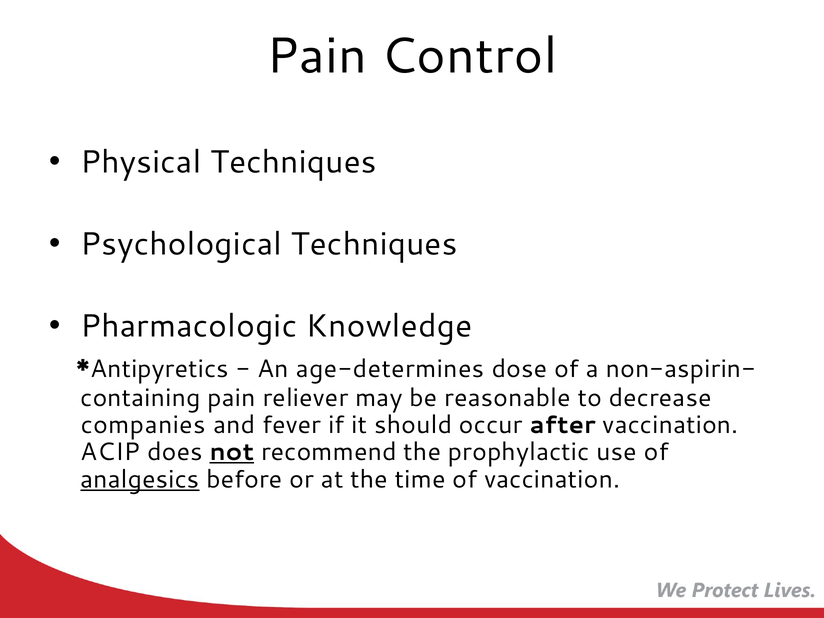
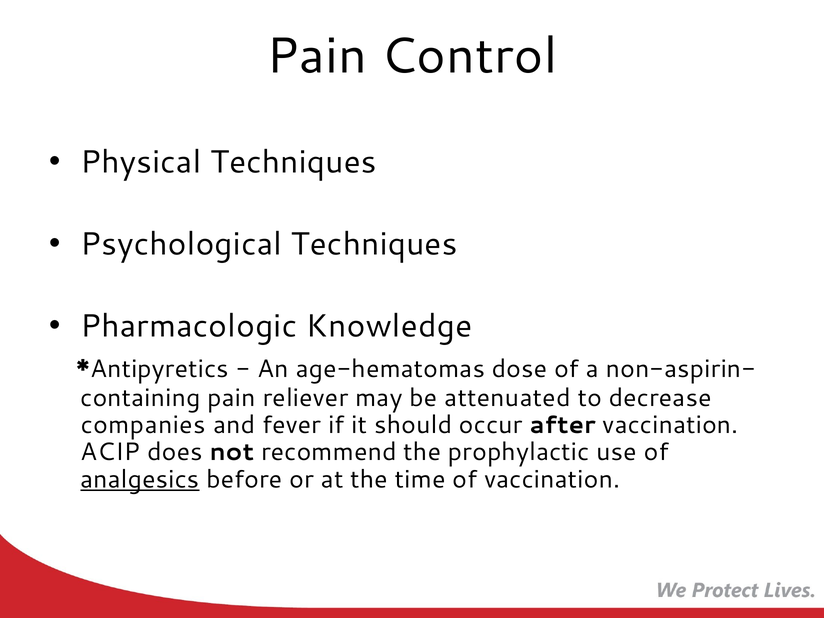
age-determines: age-determines -> age-hematomas
reasonable: reasonable -> attenuated
not underline: present -> none
